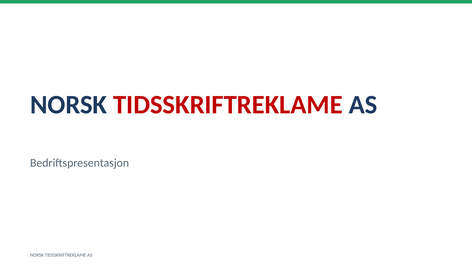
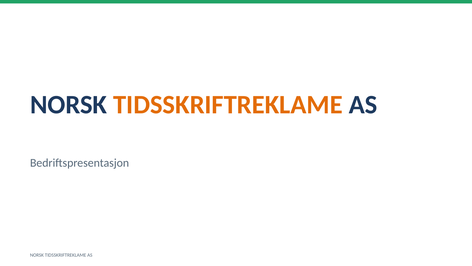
TIDSSKRIFTREKLAME at (228, 105) colour: red -> orange
